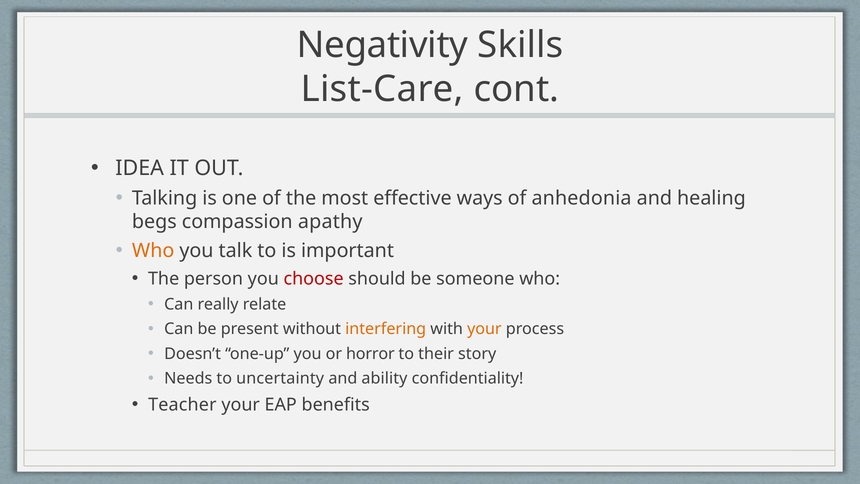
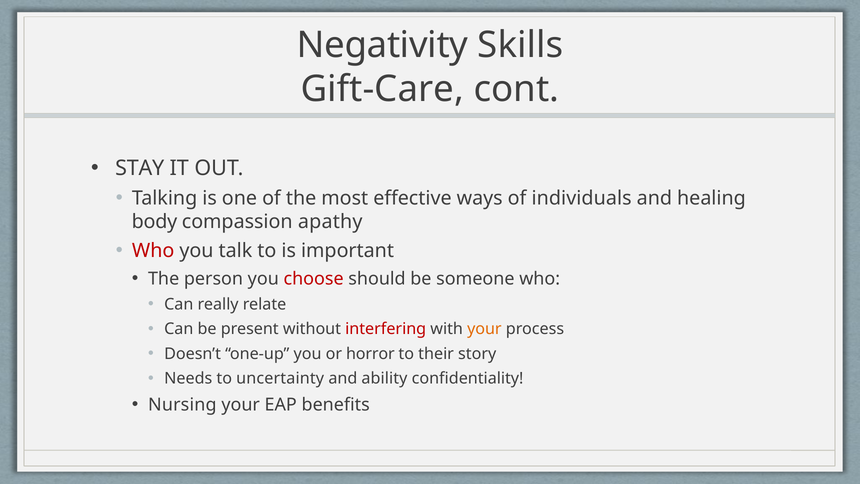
List-Care: List-Care -> Gift-Care
IDEA: IDEA -> STAY
anhedonia: anhedonia -> individuals
begs: begs -> body
Who at (153, 251) colour: orange -> red
interfering colour: orange -> red
Teacher: Teacher -> Nursing
